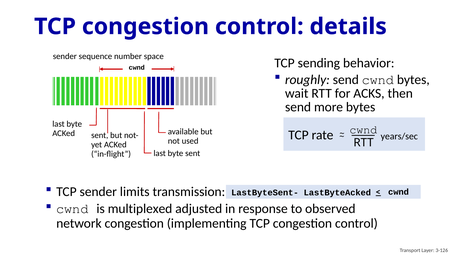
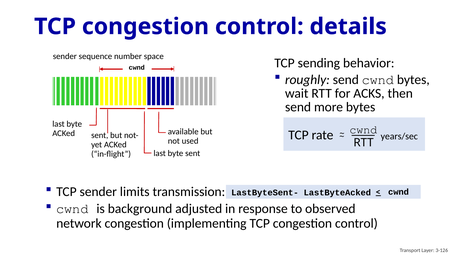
multiplexed: multiplexed -> background
